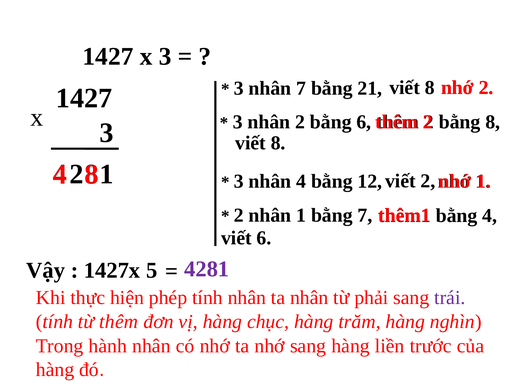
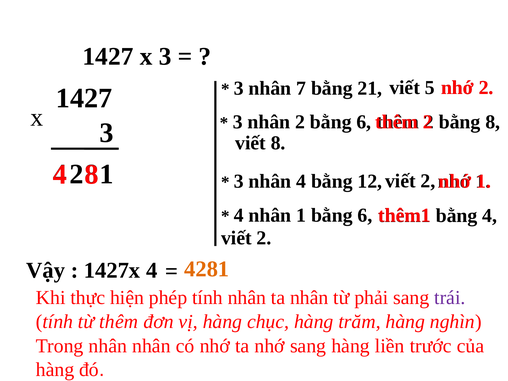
8 at (430, 88): 8 -> 5
2 at (239, 215): 2 -> 4
1 bằng 7: 7 -> 6
viết 6: 6 -> 2
5 at (152, 270): 5 -> 4
4281 colour: purple -> orange
Trong hành: hành -> nhân
